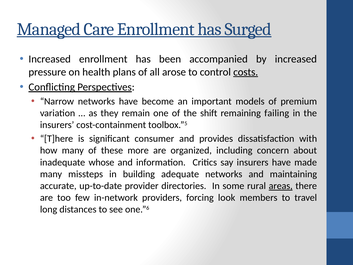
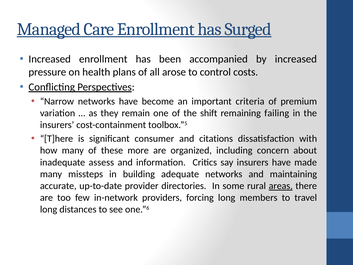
costs underline: present -> none
models: models -> criteria
provides: provides -> citations
whose: whose -> assess
forcing look: look -> long
